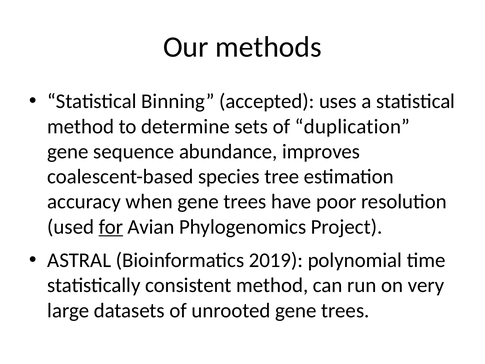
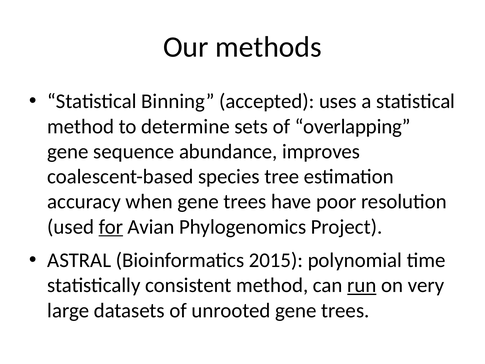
duplication: duplication -> overlapping
2019: 2019 -> 2015
run underline: none -> present
